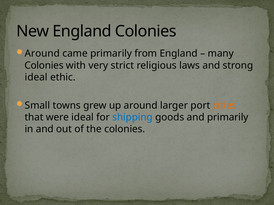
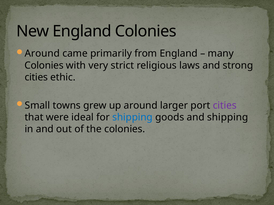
ideal at (36, 77): ideal -> cities
cities at (225, 106) colour: orange -> purple
and primarily: primarily -> shipping
